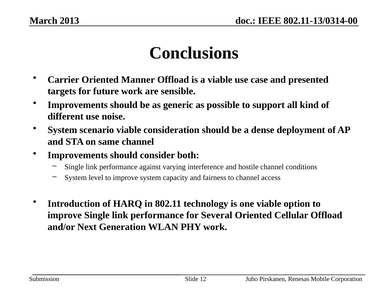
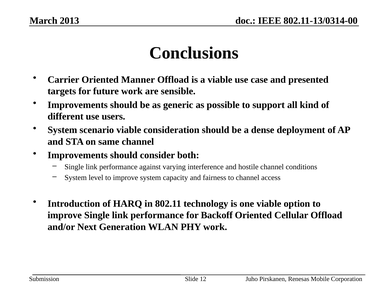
noise: noise -> users
Several: Several -> Backoff
